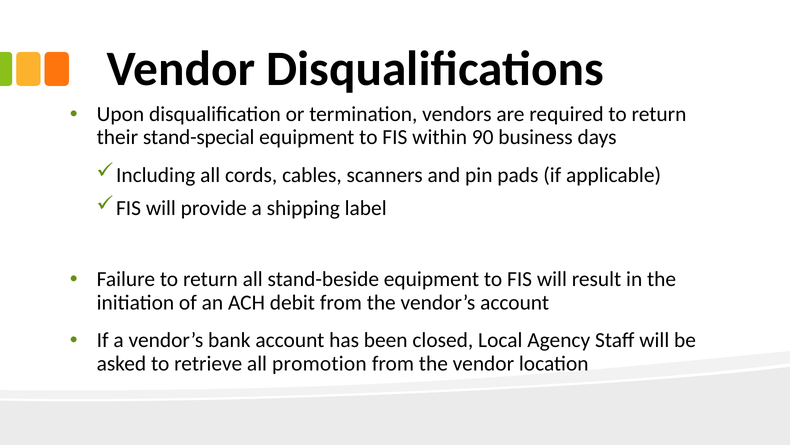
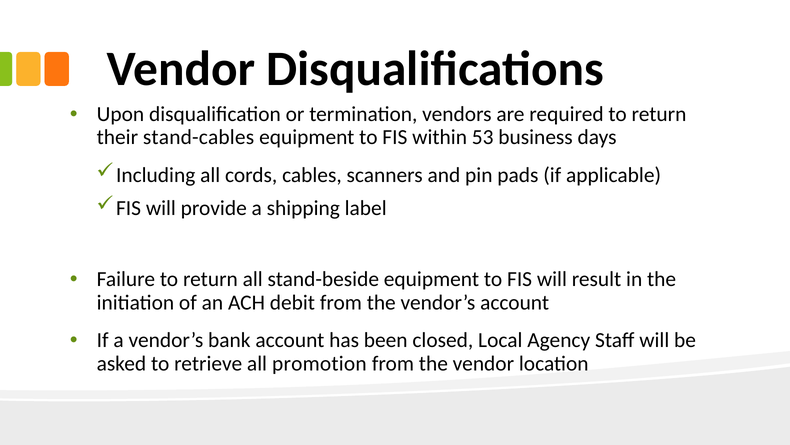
stand-special: stand-special -> stand-cables
90: 90 -> 53
